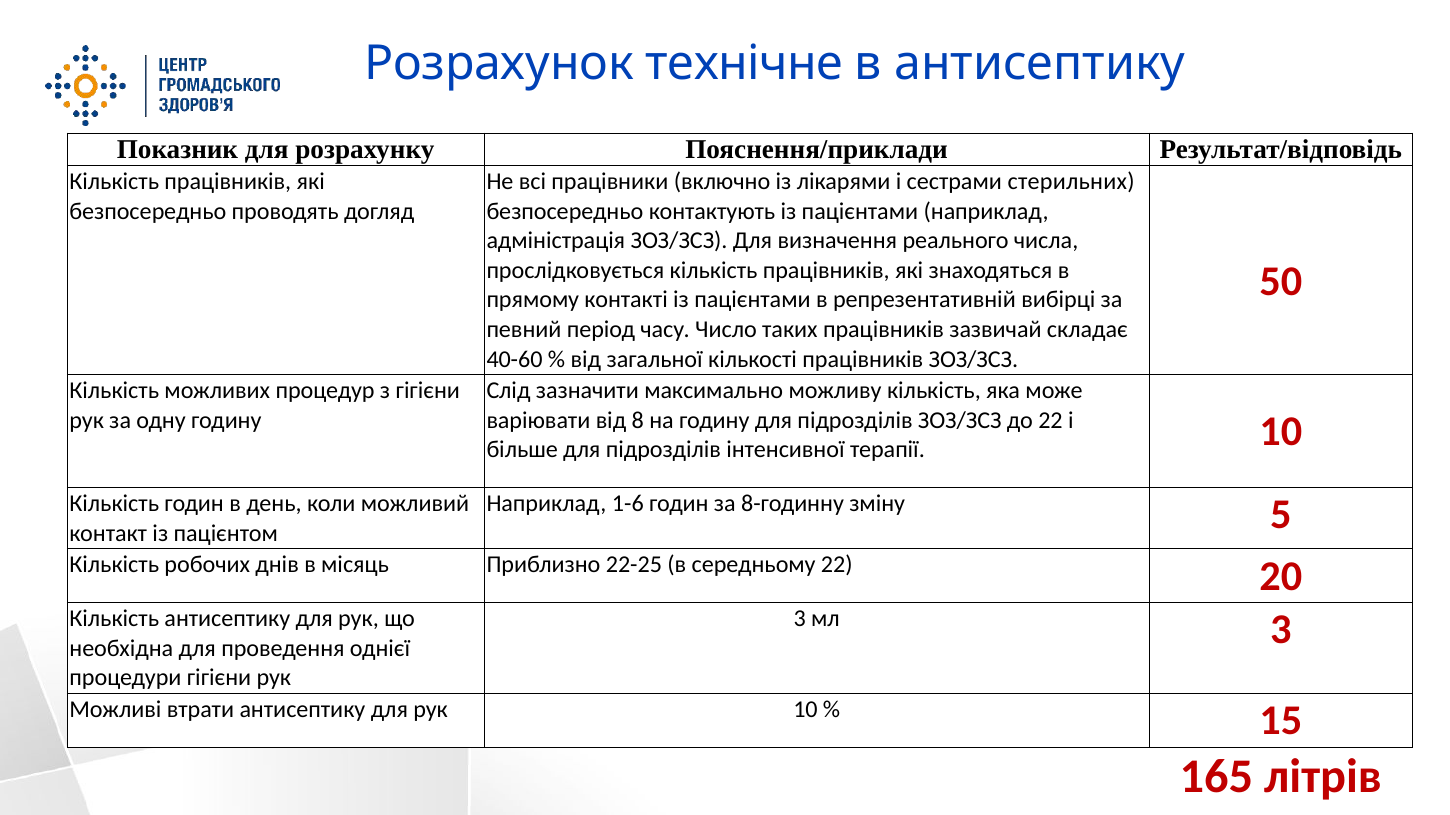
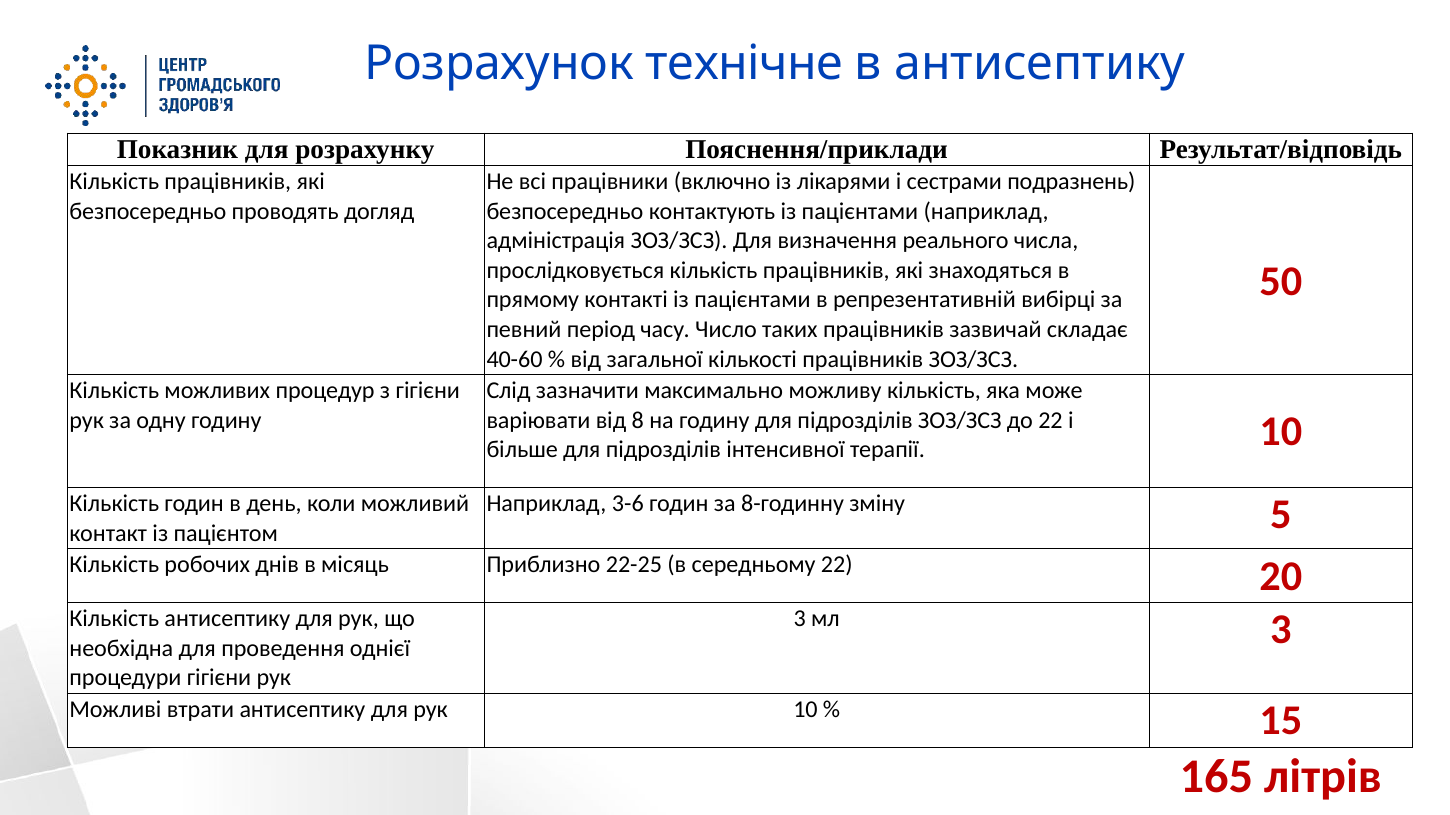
стерильних: стерильних -> подразнень
1-6: 1-6 -> 3-6
